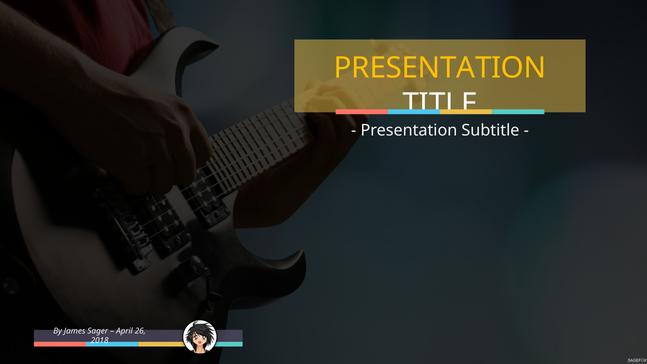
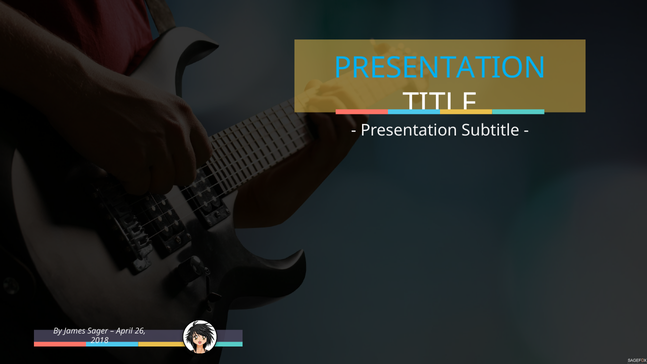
PRESENTATION at (440, 68) colour: yellow -> light blue
